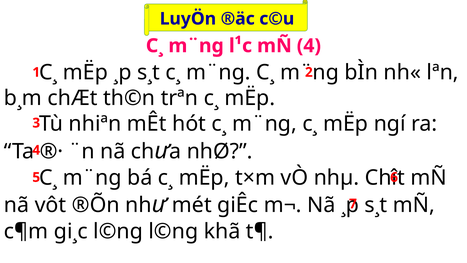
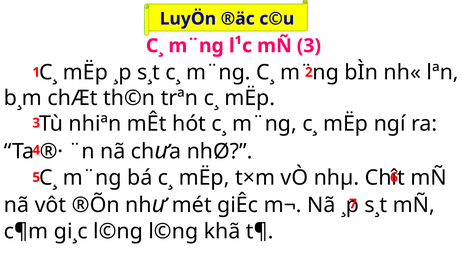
mÑ 4: 4 -> 3
